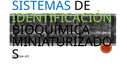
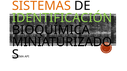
SISTEMAS colour: blue -> orange
